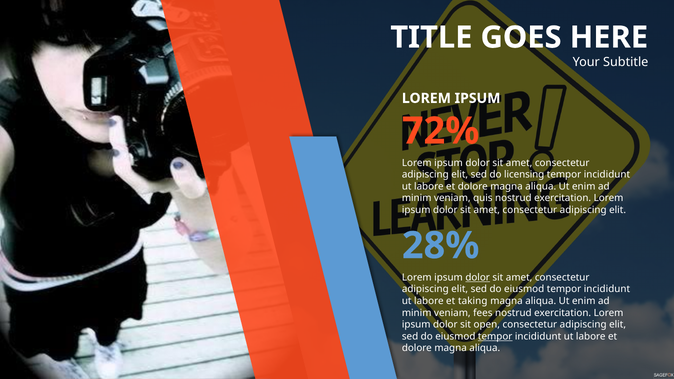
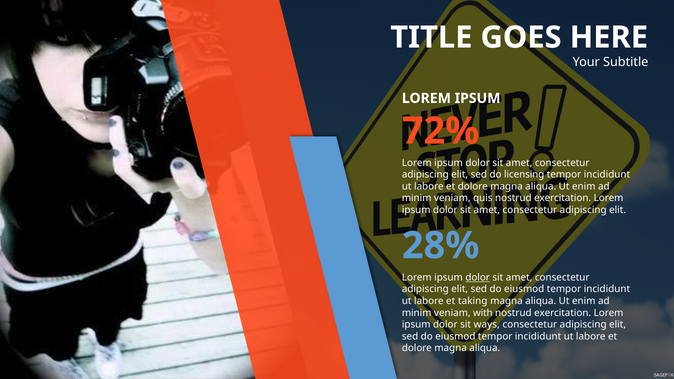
fees: fees -> with
open: open -> ways
tempor at (495, 336) underline: present -> none
